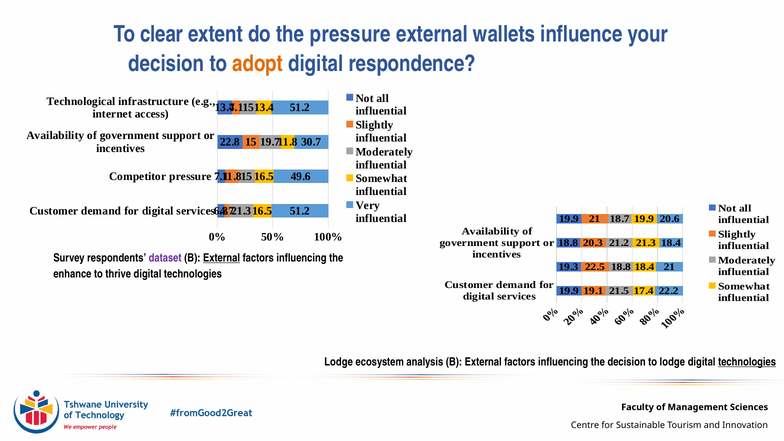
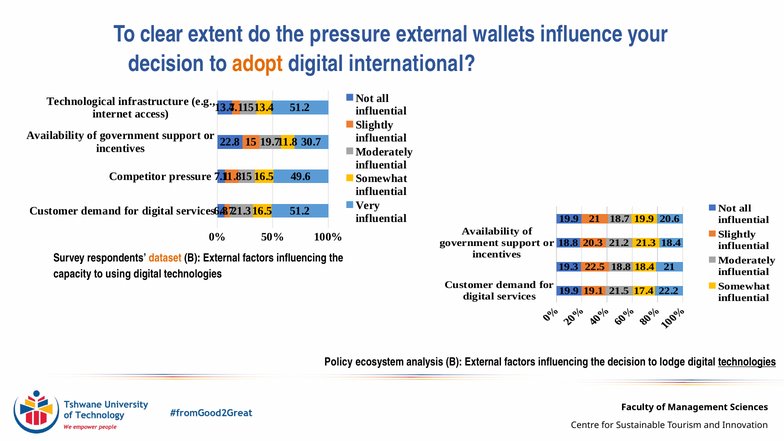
respondence: respondence -> international
dataset colour: purple -> orange
External at (222, 258) underline: present -> none
enhance: enhance -> capacity
thrive: thrive -> using
Lodge at (339, 362): Lodge -> Policy
